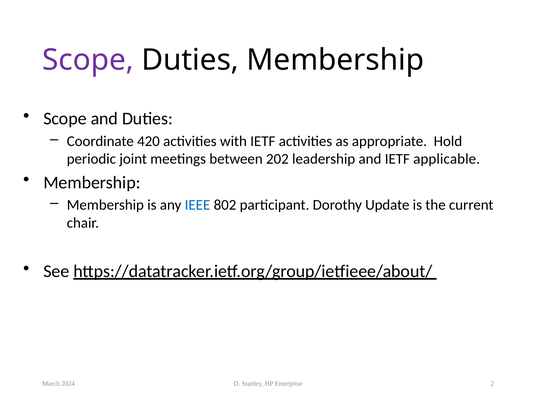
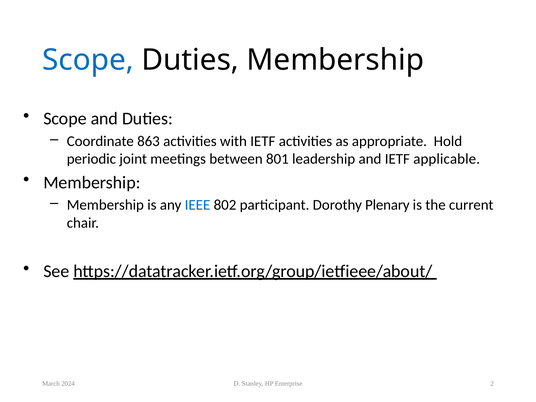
Scope at (88, 60) colour: purple -> blue
420: 420 -> 863
202: 202 -> 801
Update: Update -> Plenary
